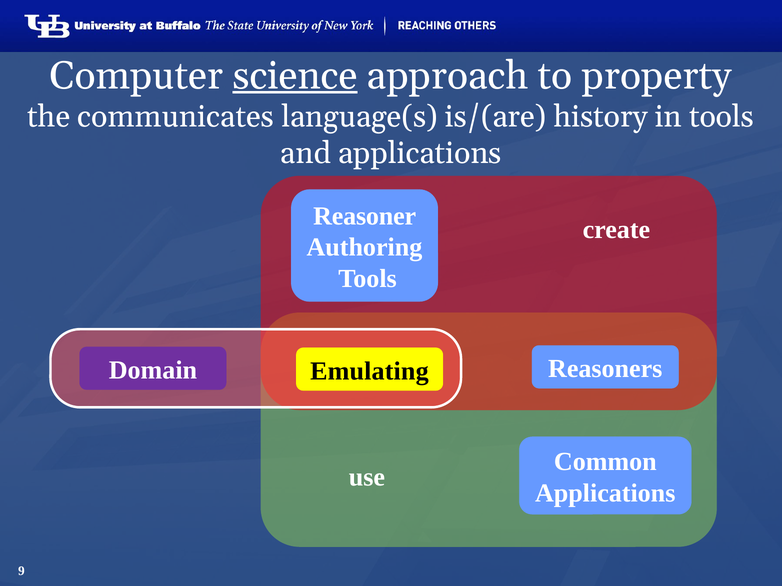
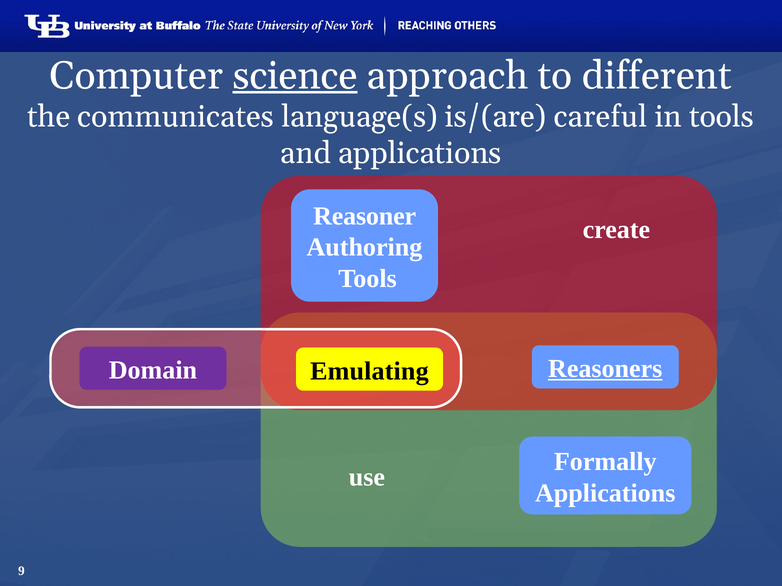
property: property -> different
history: history -> careful
Reasoners underline: none -> present
Common: Common -> Formally
